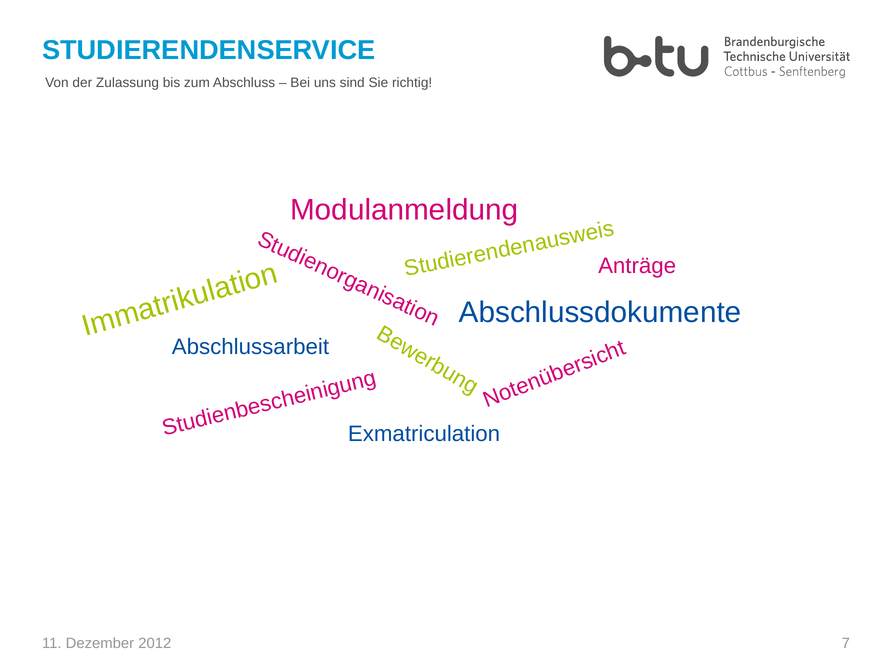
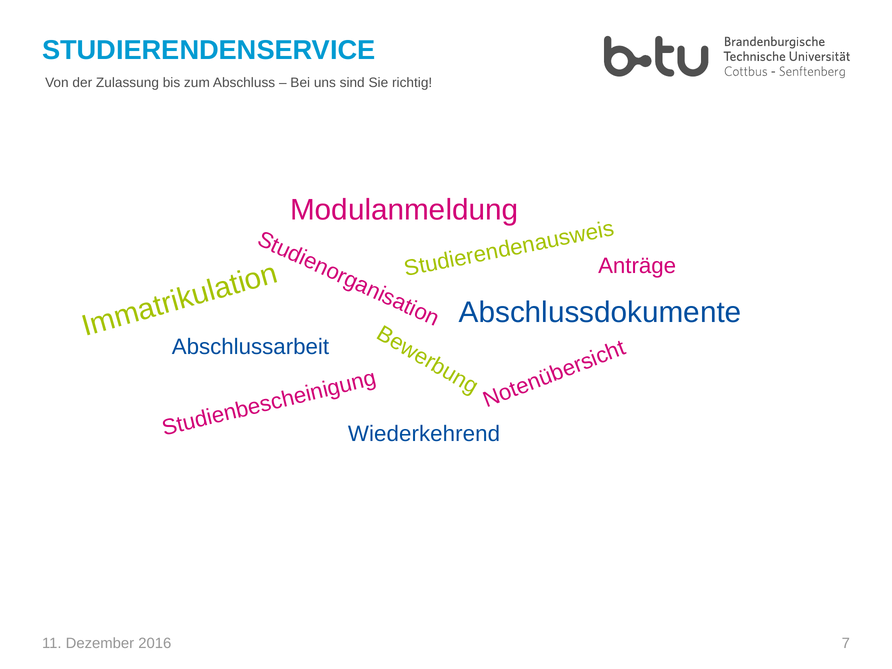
Exmatriculation: Exmatriculation -> Wiederkehrend
2012: 2012 -> 2016
